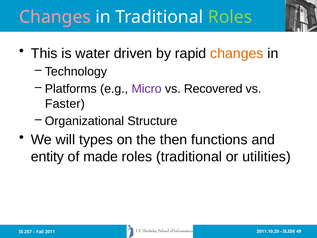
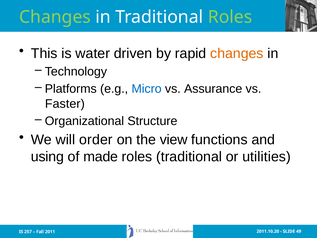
Changes at (55, 17) colour: pink -> light green
Micro colour: purple -> blue
Recovered: Recovered -> Assurance
types: types -> order
then: then -> view
entity: entity -> using
